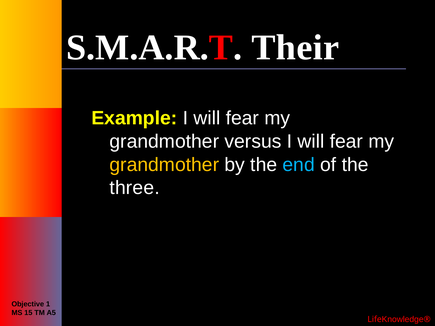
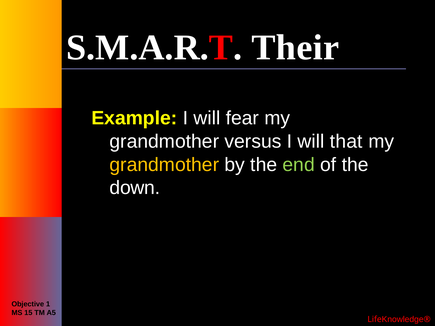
versus I will fear: fear -> that
end colour: light blue -> light green
three: three -> down
